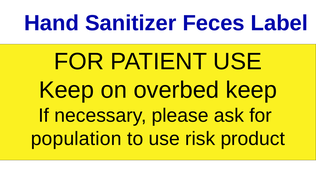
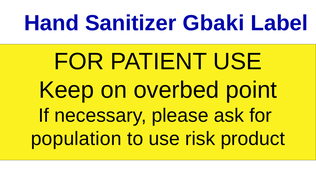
Feces: Feces -> Gbaki
overbed keep: keep -> point
